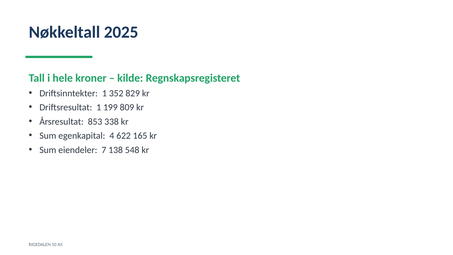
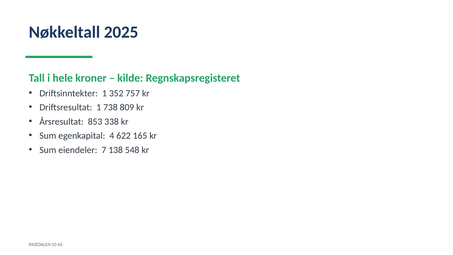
829: 829 -> 757
199: 199 -> 738
